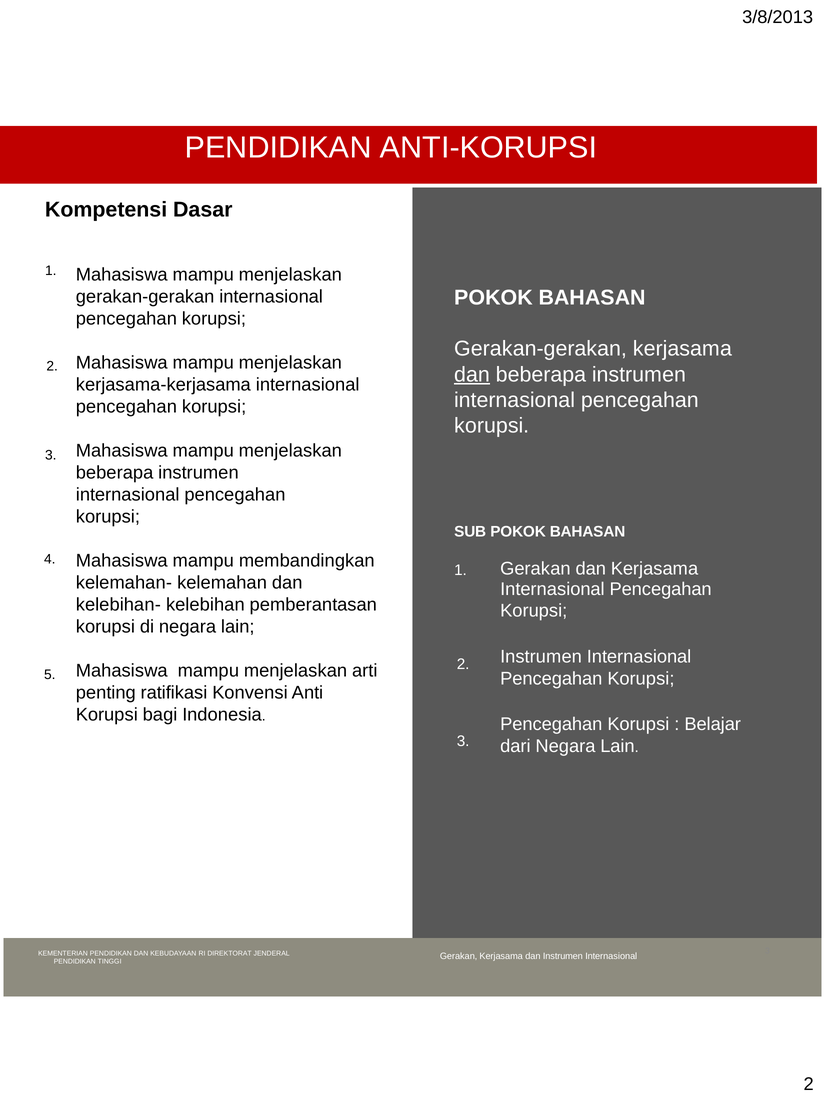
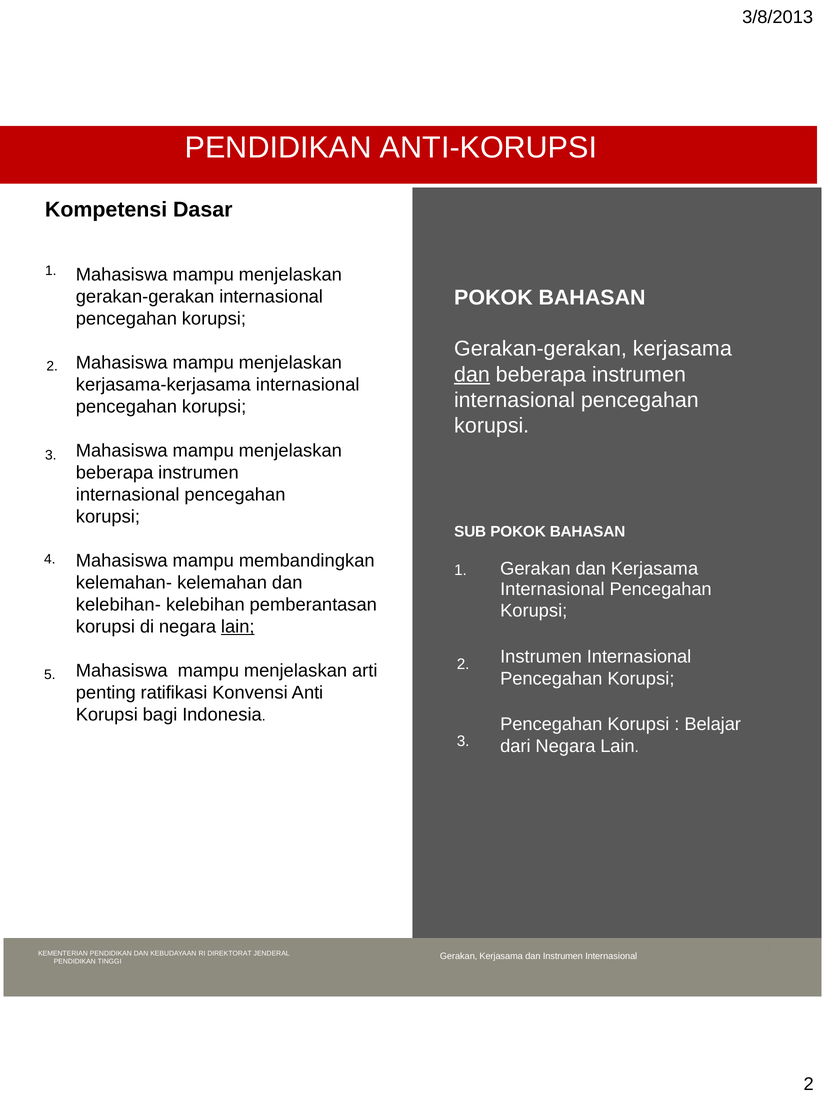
lain at (238, 627) underline: none -> present
